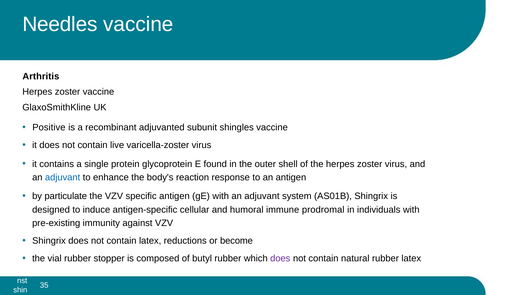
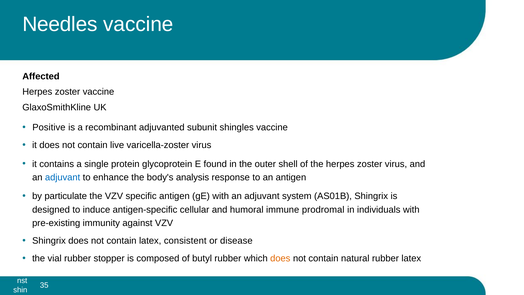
Arthritis: Arthritis -> Affected
reaction: reaction -> analysis
reductions: reductions -> consistent
become: become -> disease
does at (280, 258) colour: purple -> orange
